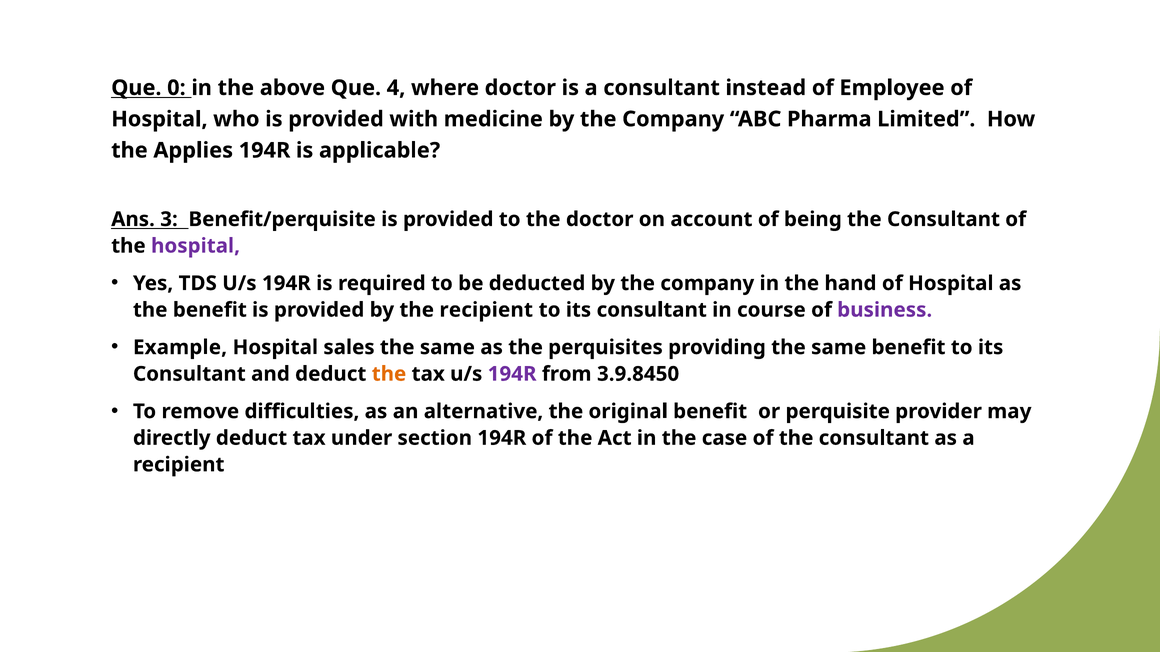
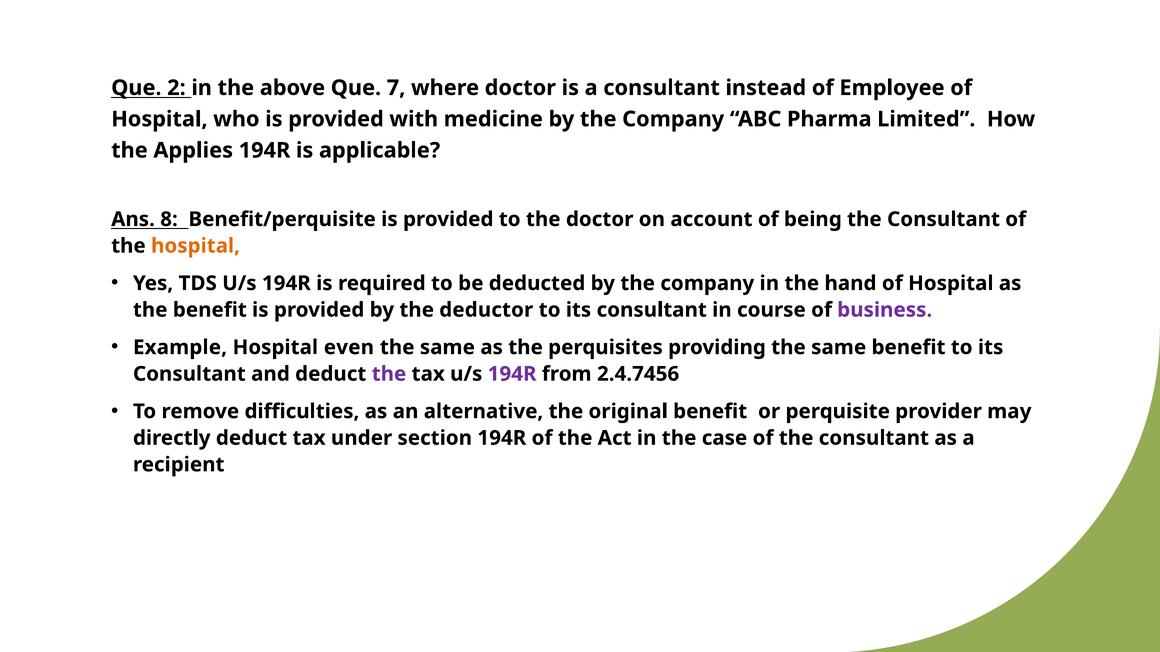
0: 0 -> 2
4: 4 -> 7
3: 3 -> 8
hospital at (196, 246) colour: purple -> orange
the recipient: recipient -> deductor
sales: sales -> even
the at (389, 374) colour: orange -> purple
3.9.8450: 3.9.8450 -> 2.4.7456
